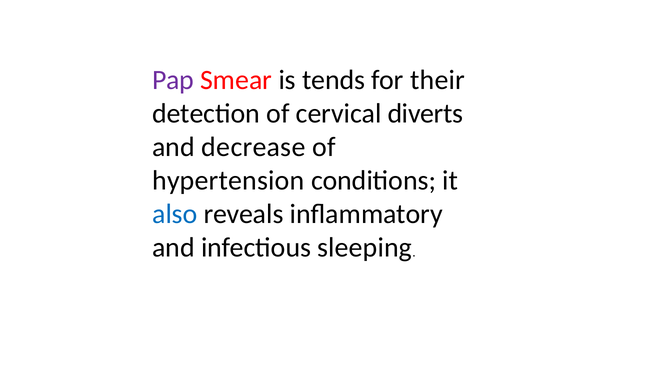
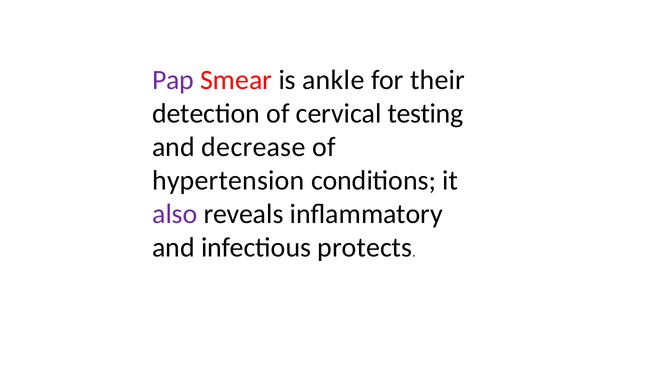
tends: tends -> ankle
diverts: diverts -> testing
also colour: blue -> purple
sleeping: sleeping -> protects
